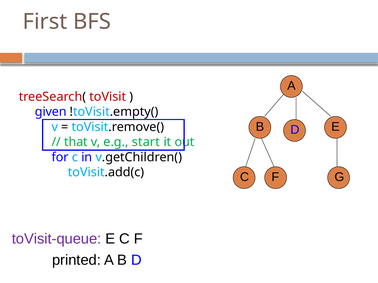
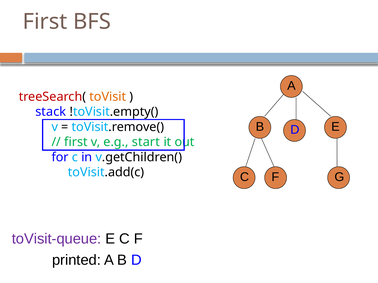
toVisit colour: red -> orange
given: given -> stack
that at (76, 142): that -> first
